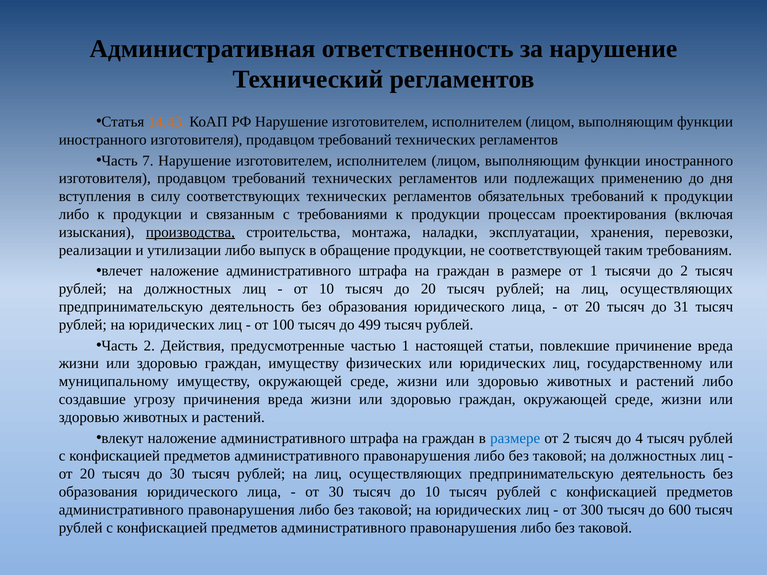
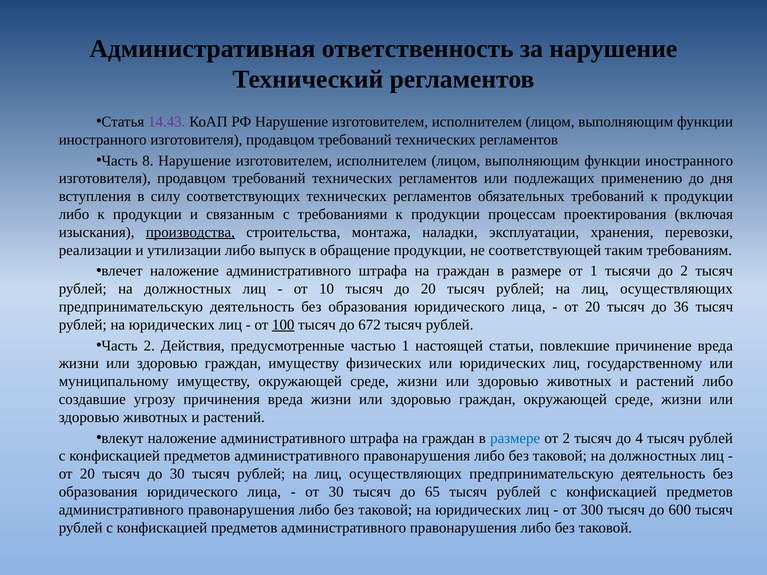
14.43 colour: orange -> purple
7: 7 -> 8
31: 31 -> 36
100 underline: none -> present
499: 499 -> 672
до 10: 10 -> 65
